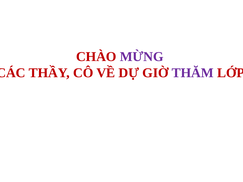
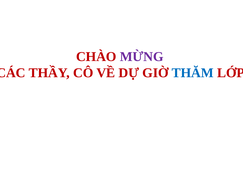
THĂM colour: purple -> blue
